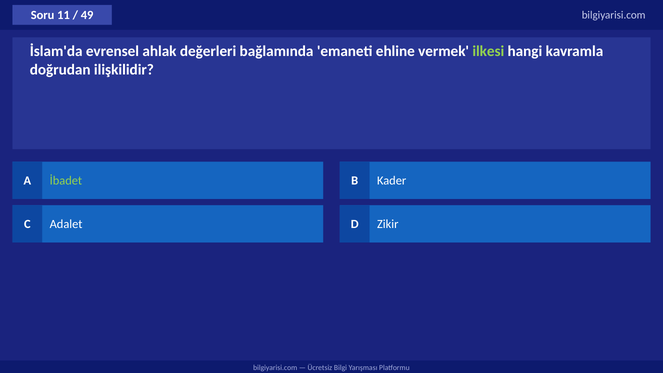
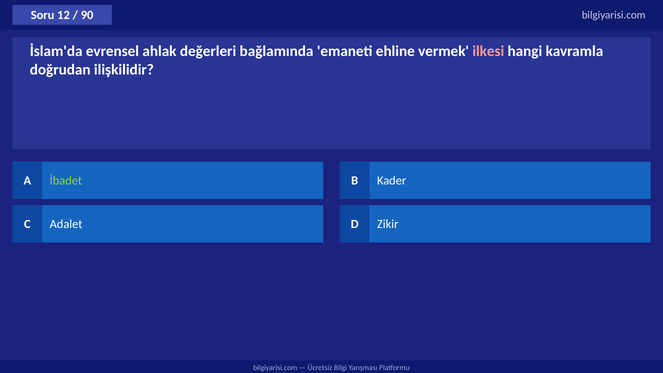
11: 11 -> 12
49: 49 -> 90
ilkesi colour: light green -> pink
